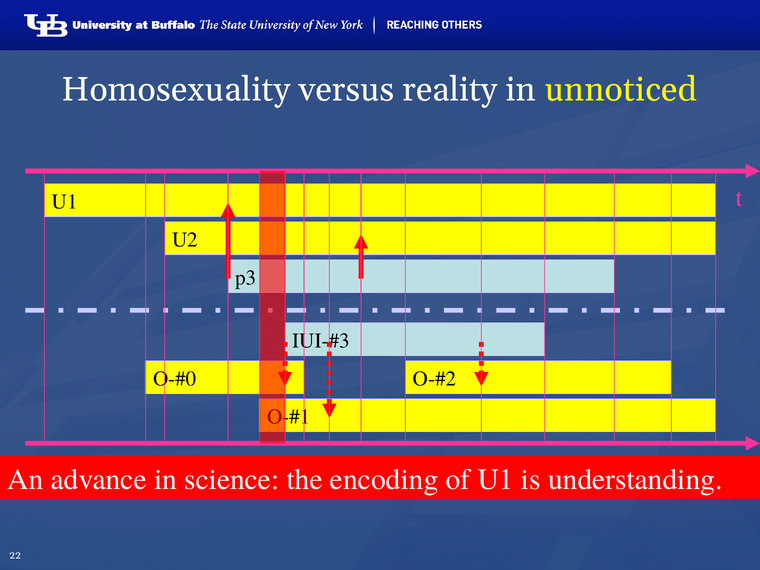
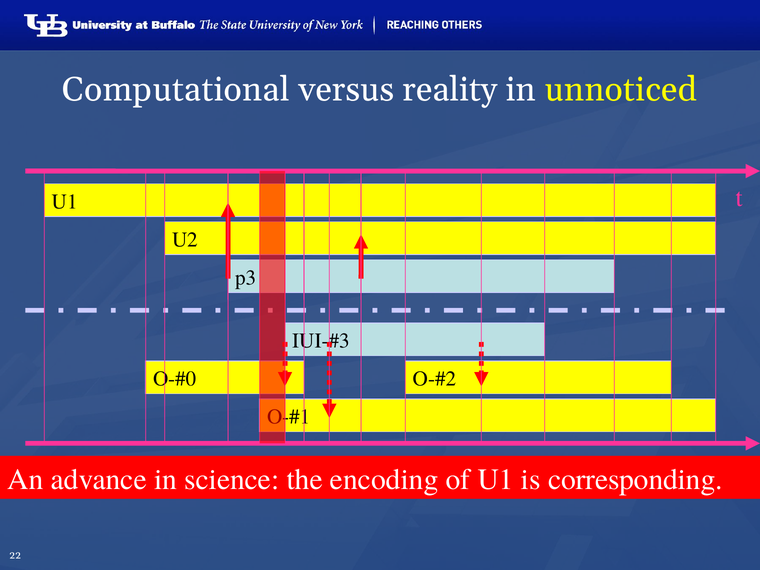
Homosexuality: Homosexuality -> Computational
understanding: understanding -> corresponding
